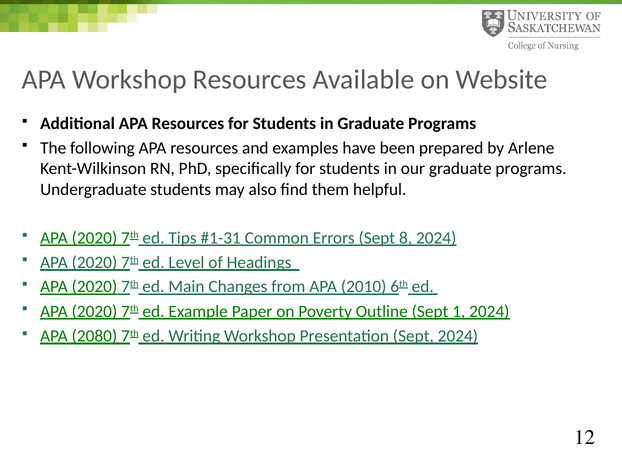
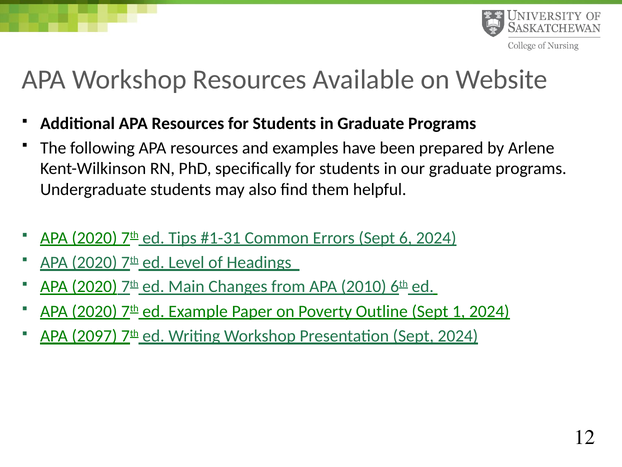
8: 8 -> 6
2080: 2080 -> 2097
